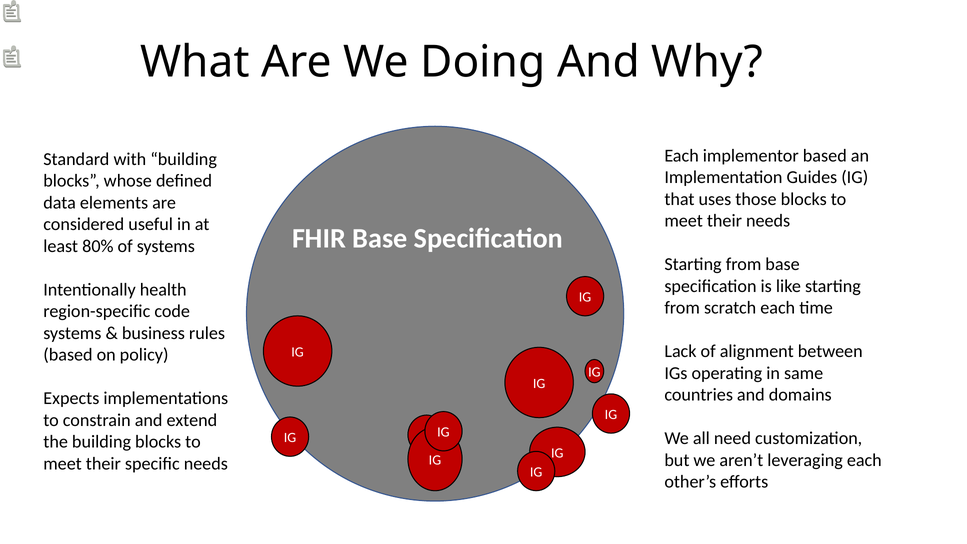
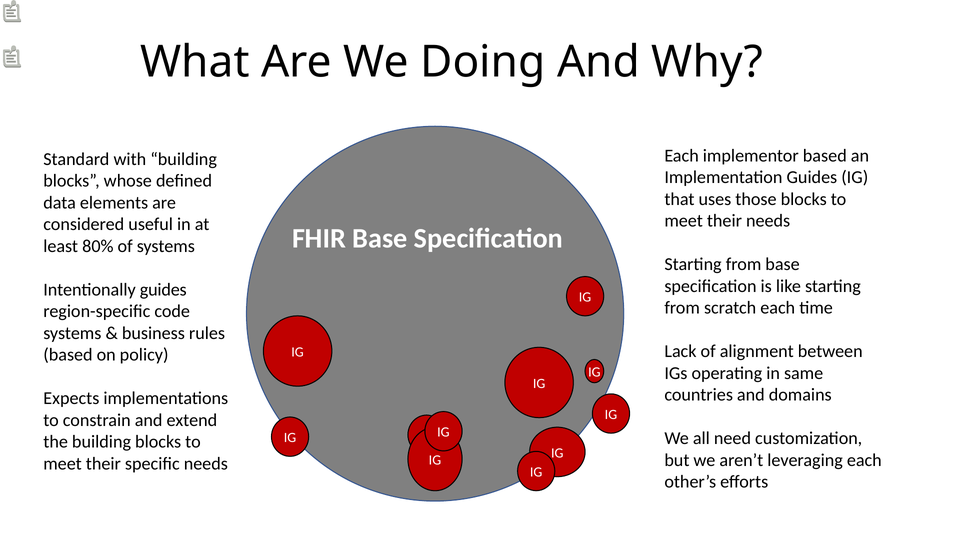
Intentionally health: health -> guides
